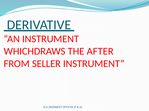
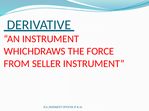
AFTER: AFTER -> FORCE
